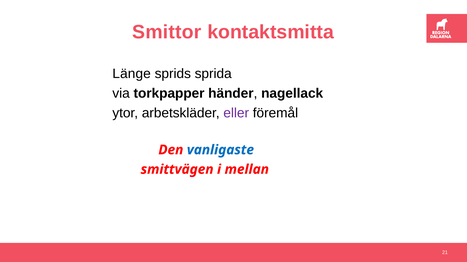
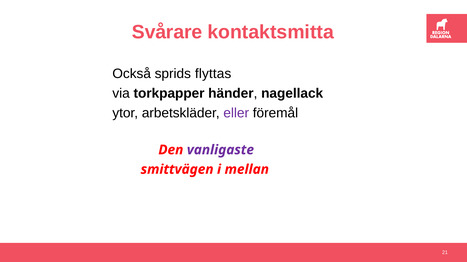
Smittor: Smittor -> Svårare
Länge: Länge -> Också
sprida: sprida -> flyttas
vanligaste colour: blue -> purple
